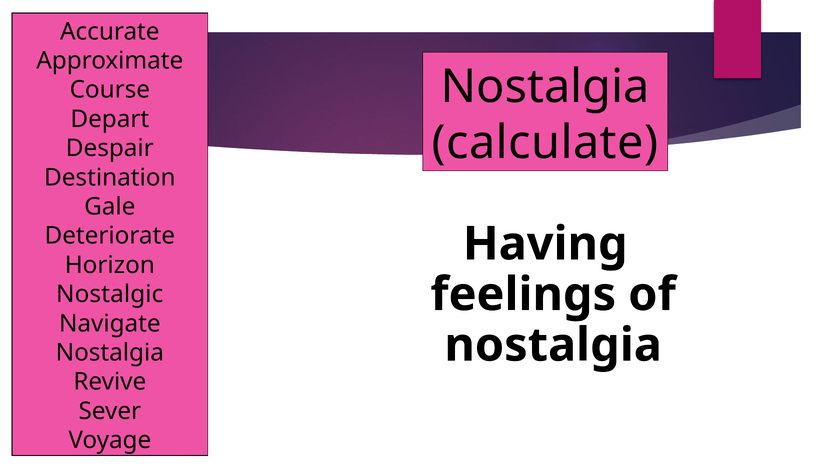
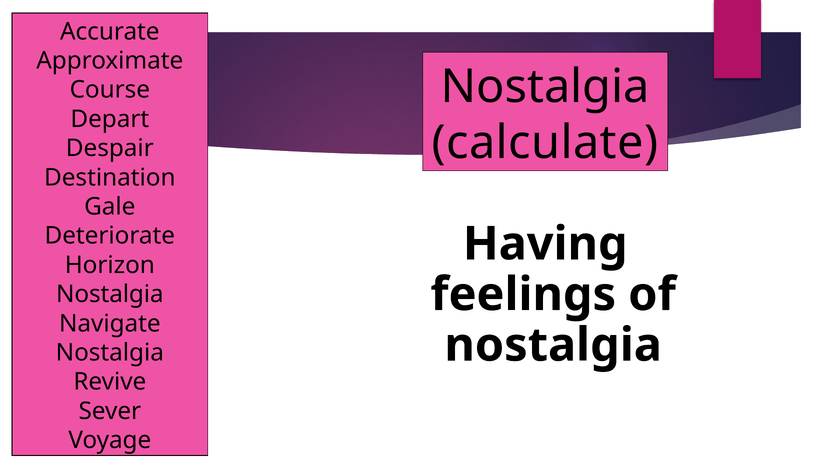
Nostalgic at (110, 294): Nostalgic -> Nostalgia
